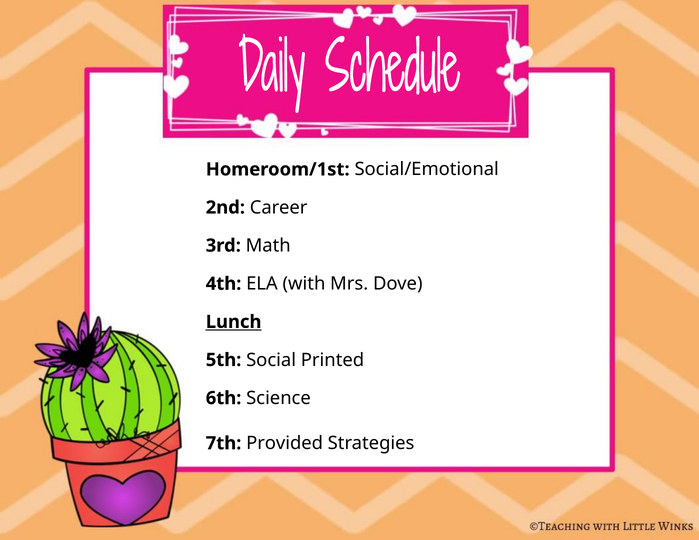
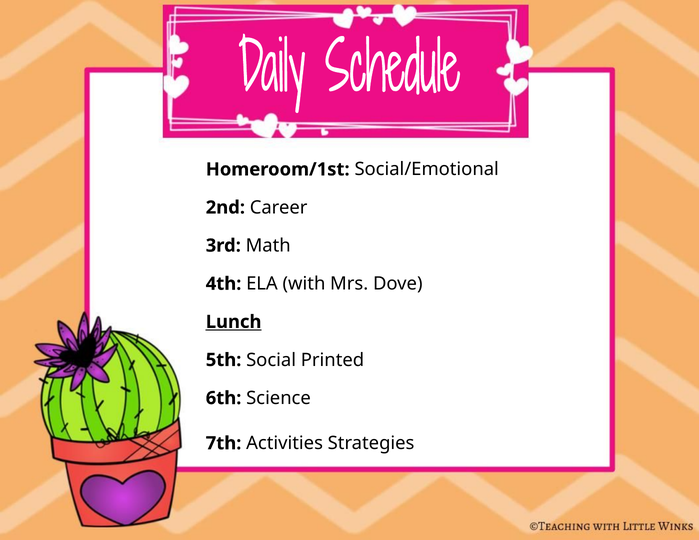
Provided: Provided -> Activities
